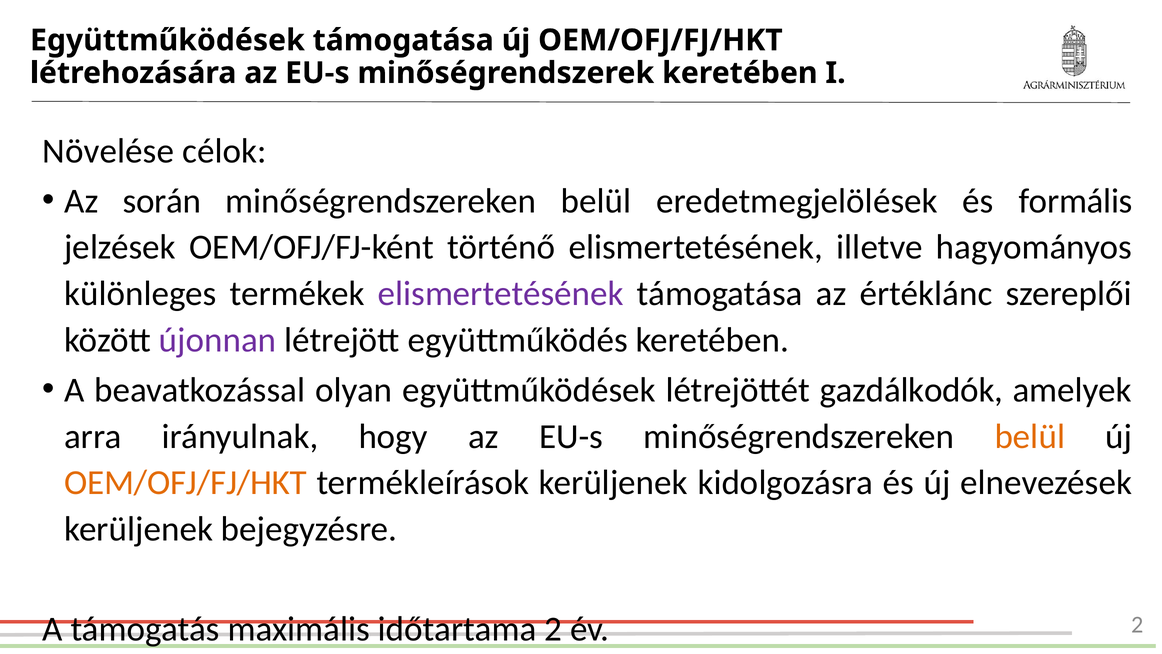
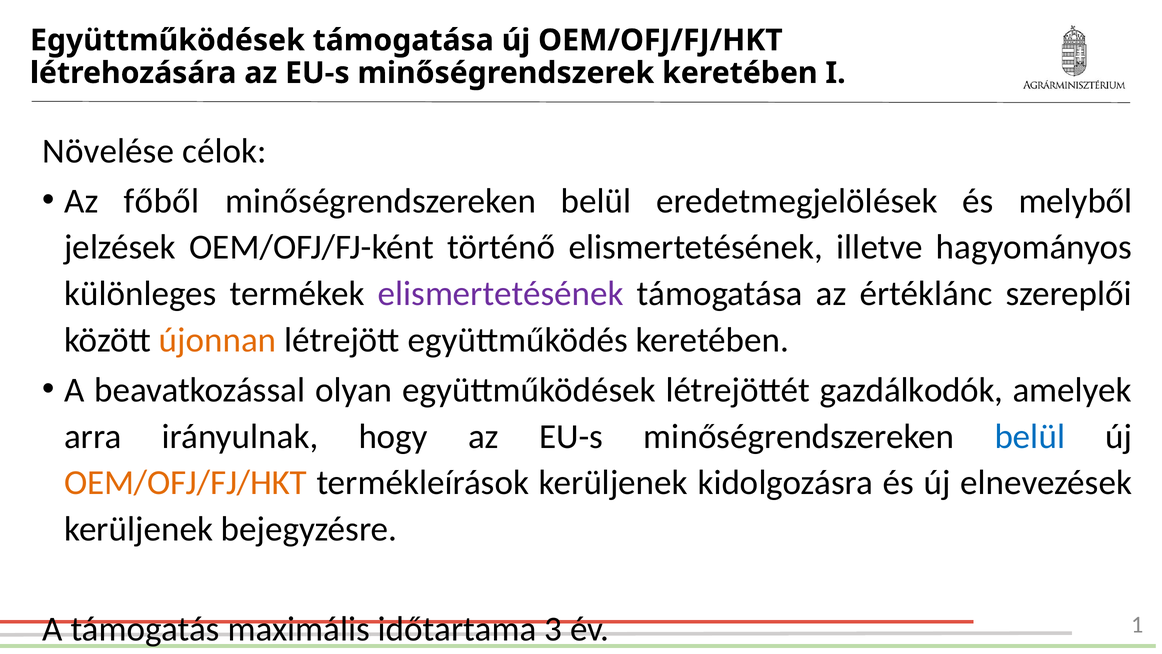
során: során -> főből
formális: formális -> melyből
újonnan colour: purple -> orange
belül at (1030, 436) colour: orange -> blue
időtartama 2: 2 -> 3
év 2: 2 -> 1
